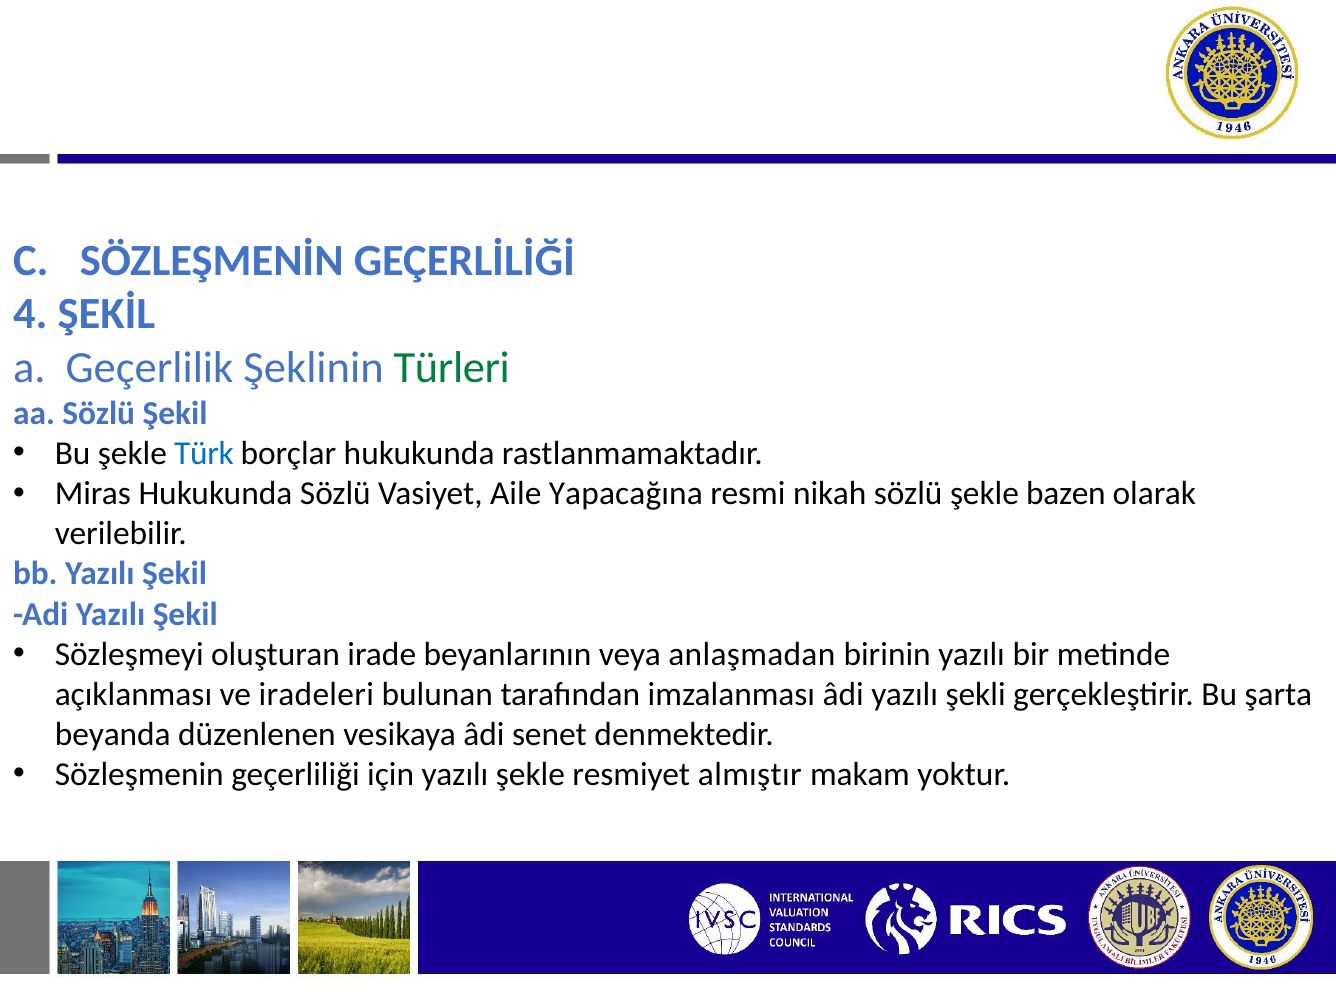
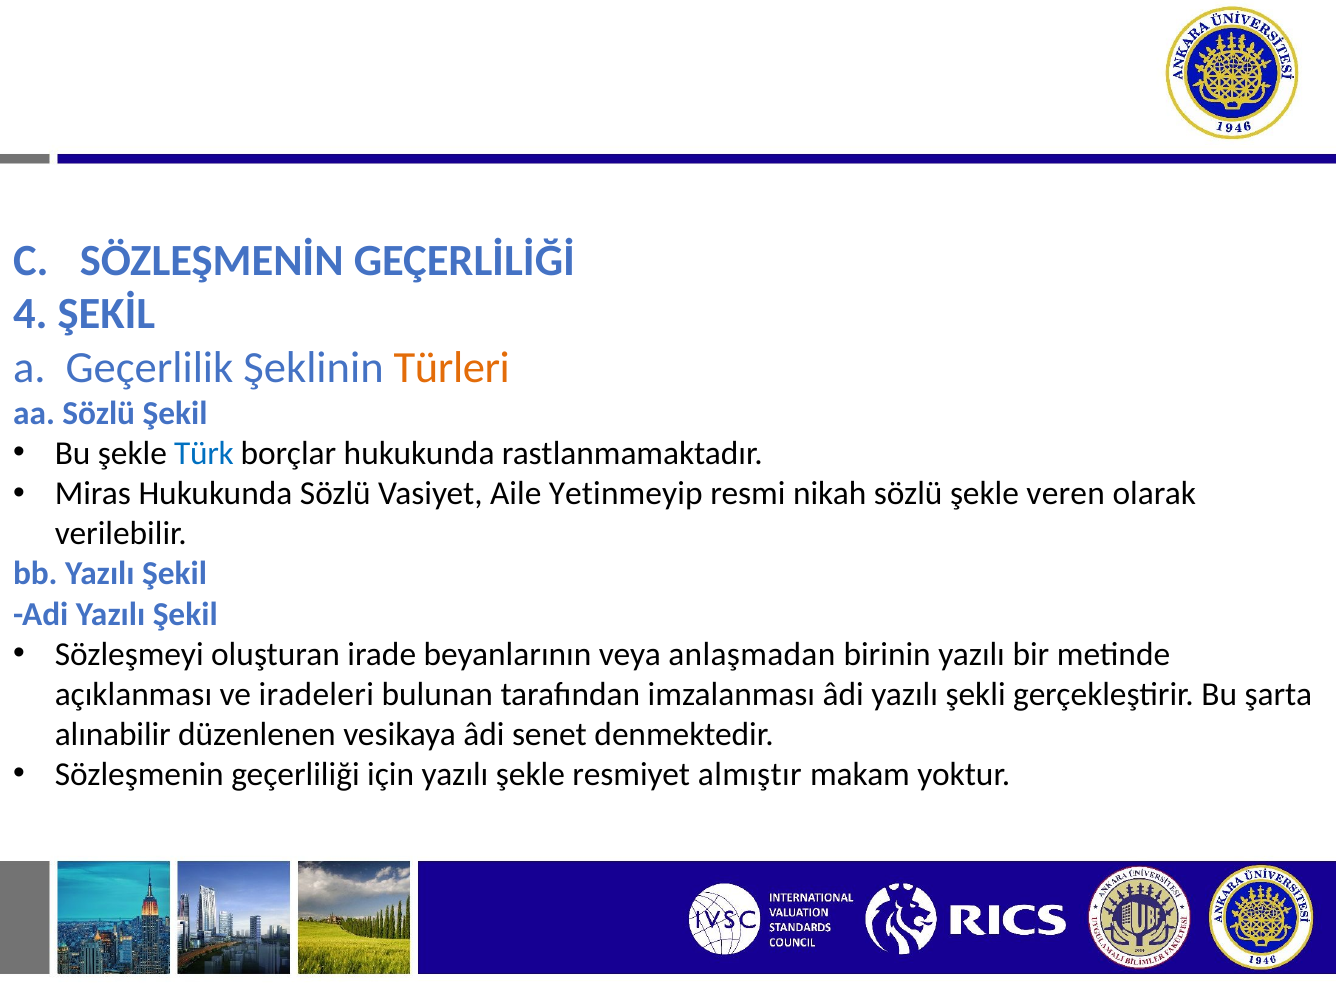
Türleri colour: green -> orange
Yapacağına: Yapacağına -> Yetinmeyip
bazen: bazen -> veren
beyanda: beyanda -> alınabilir
